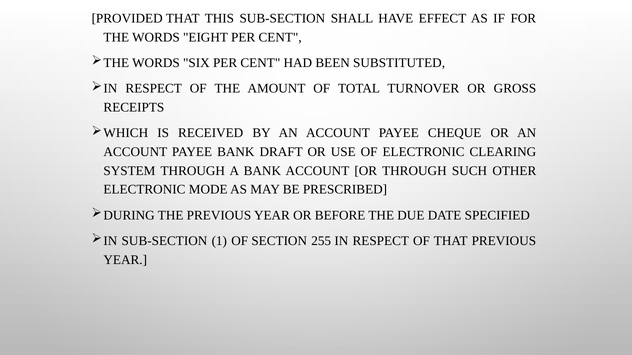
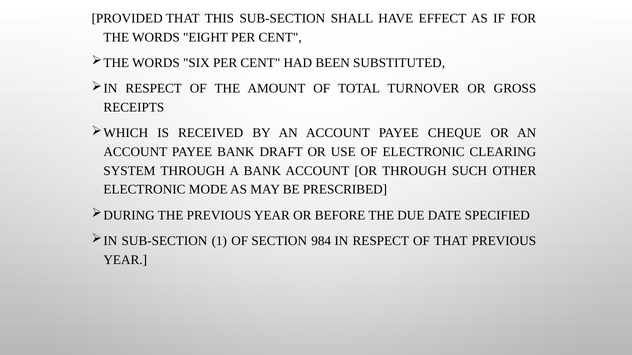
255: 255 -> 984
